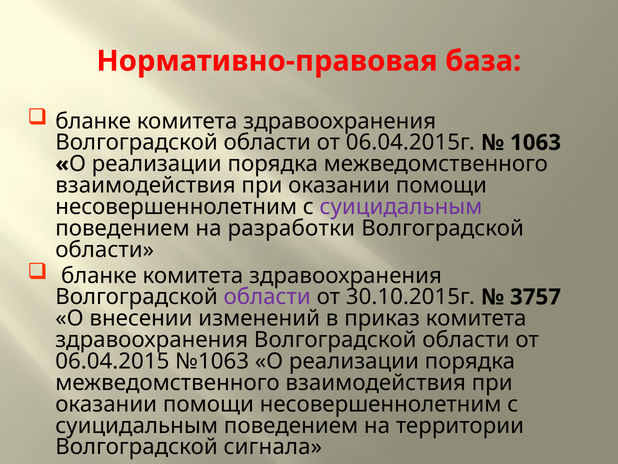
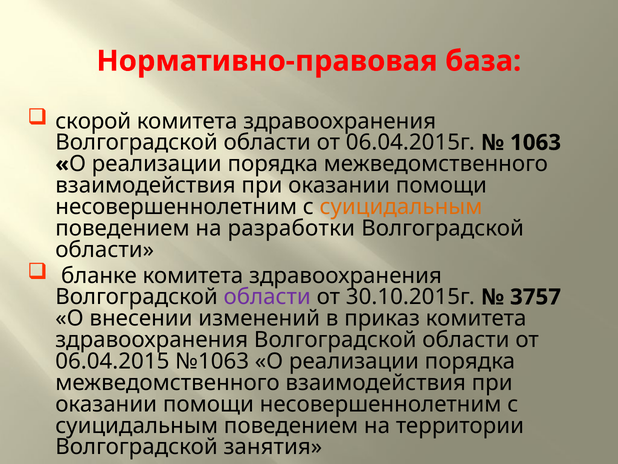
бланке at (93, 121): бланке -> скорой
суицидальным at (401, 207) colour: purple -> orange
сигнала: сигнала -> занятия
